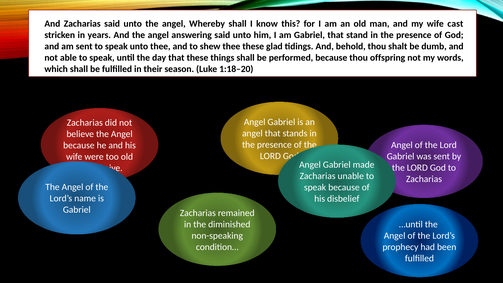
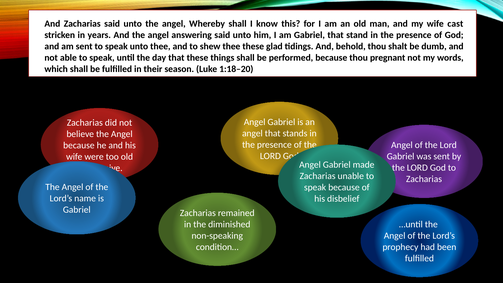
offspring: offspring -> pregnant
